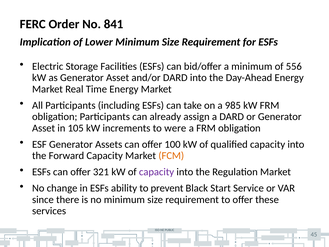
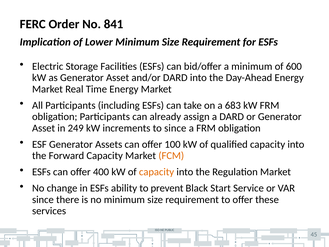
556: 556 -> 600
985: 985 -> 683
105: 105 -> 249
to were: were -> since
321: 321 -> 400
capacity at (157, 172) colour: purple -> orange
